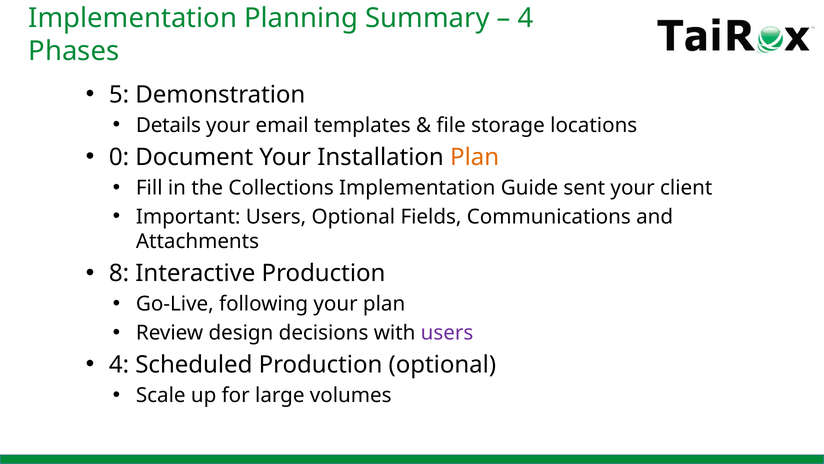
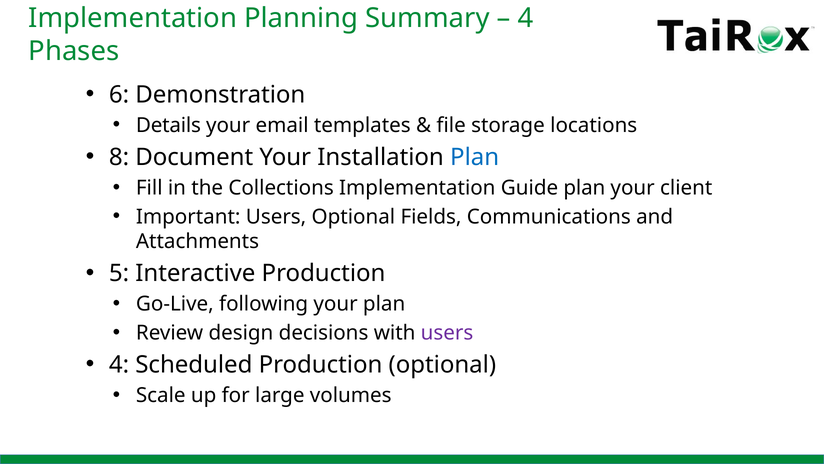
5: 5 -> 6
0: 0 -> 8
Plan at (475, 157) colour: orange -> blue
Guide sent: sent -> plan
8: 8 -> 5
